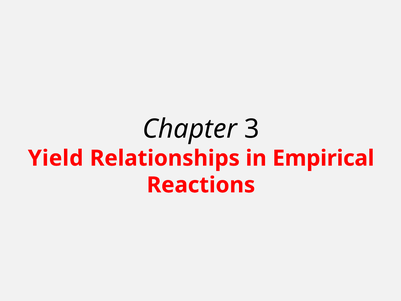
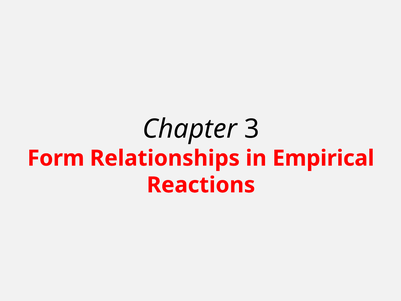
Yield: Yield -> Form
